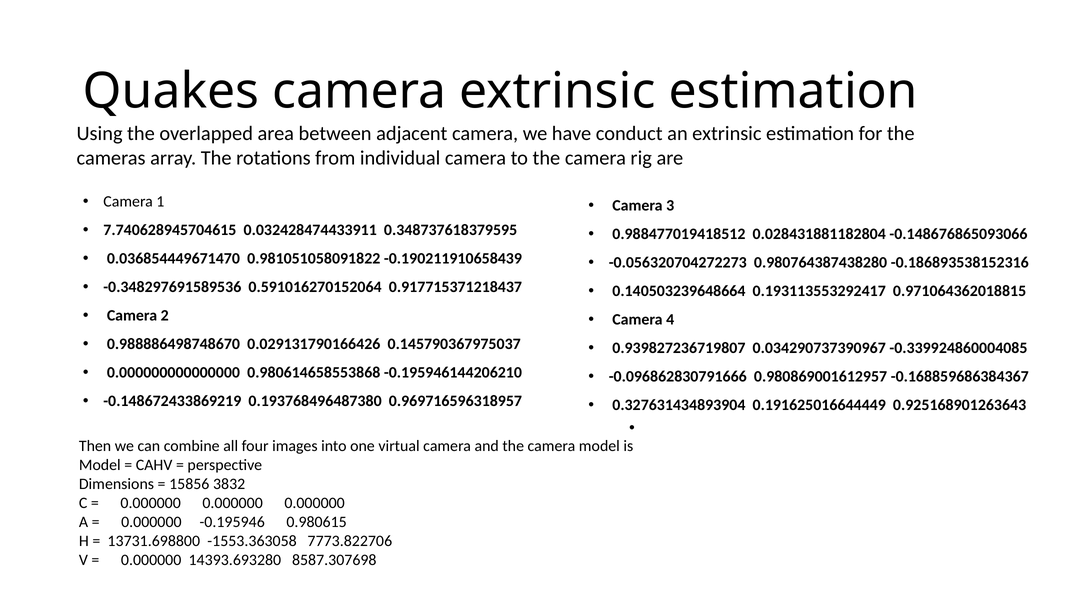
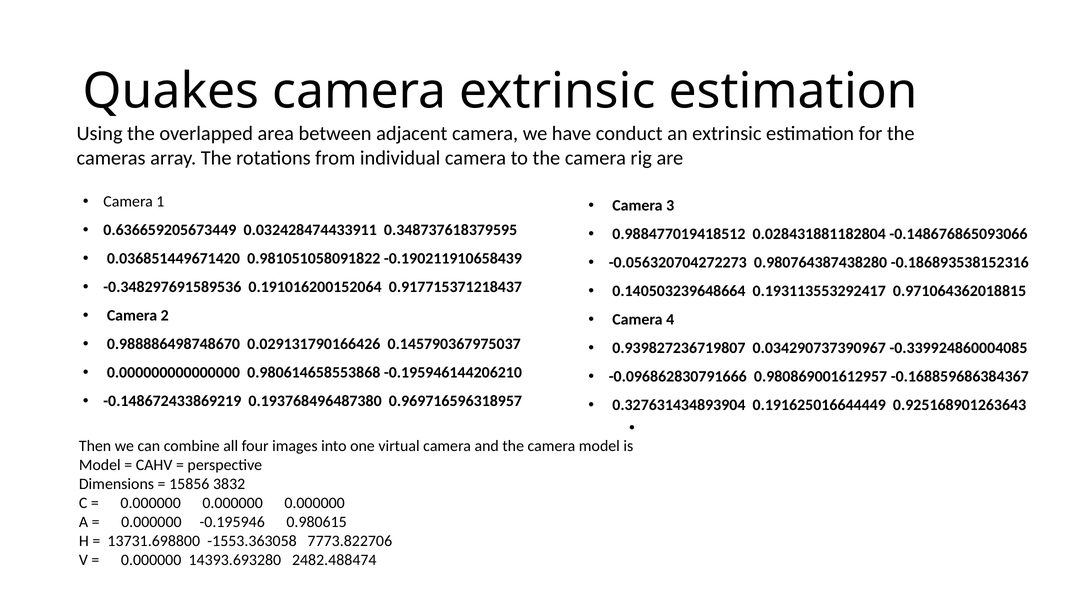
7.740628945704615: 7.740628945704615 -> 0.636659205673449
0.036854449671470: 0.036854449671470 -> 0.036851449671420
0.591016270152064: 0.591016270152064 -> 0.191016200152064
8587.307698: 8587.307698 -> 2482.488474
